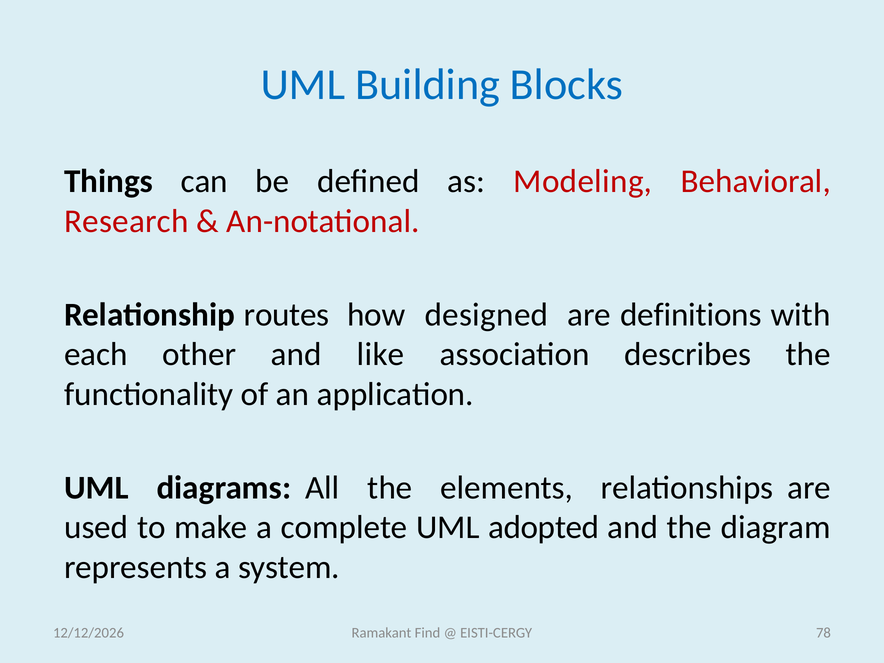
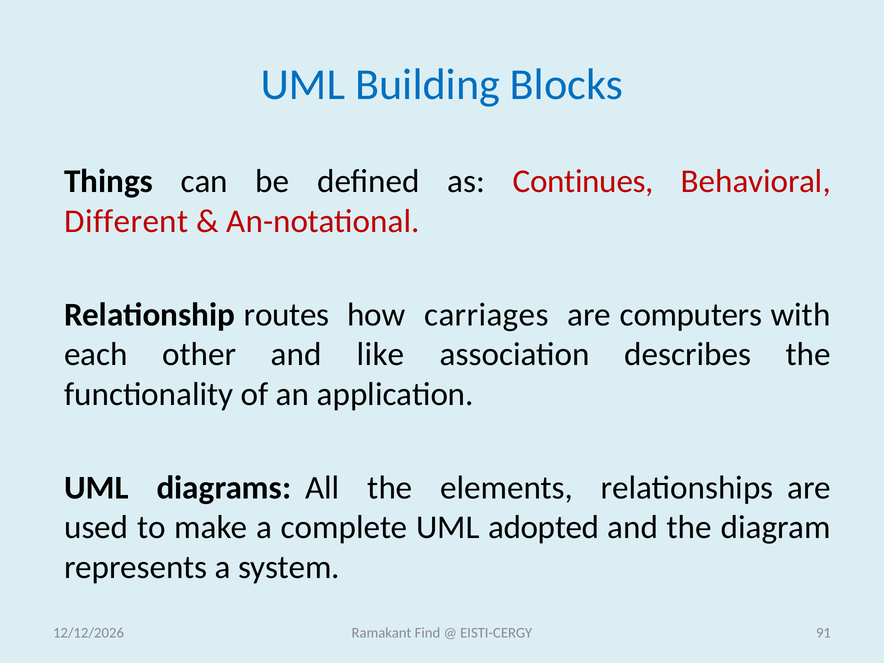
Modeling: Modeling -> Continues
Research: Research -> Different
designed: designed -> carriages
definitions: definitions -> computers
78: 78 -> 91
